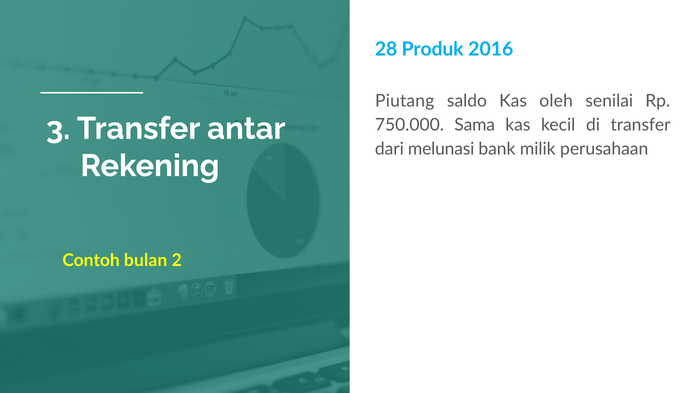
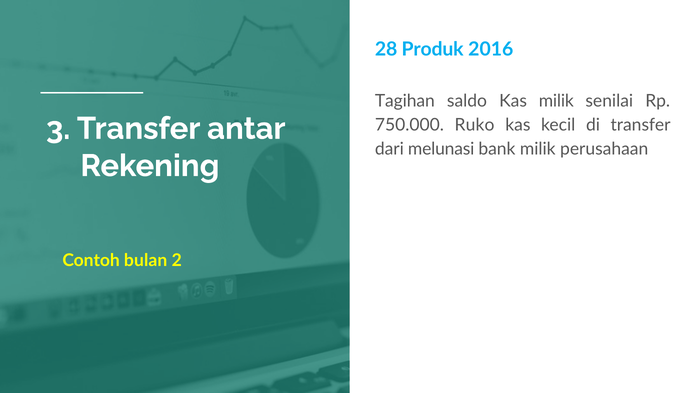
Piutang: Piutang -> Tagihan
Kas oleh: oleh -> milik
Sama: Sama -> Ruko
